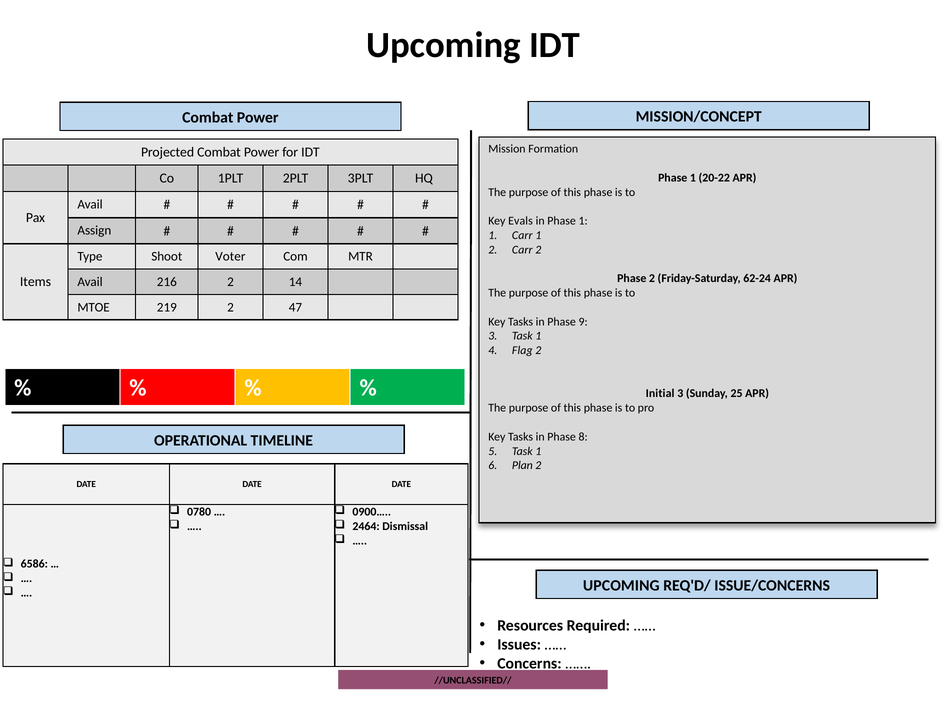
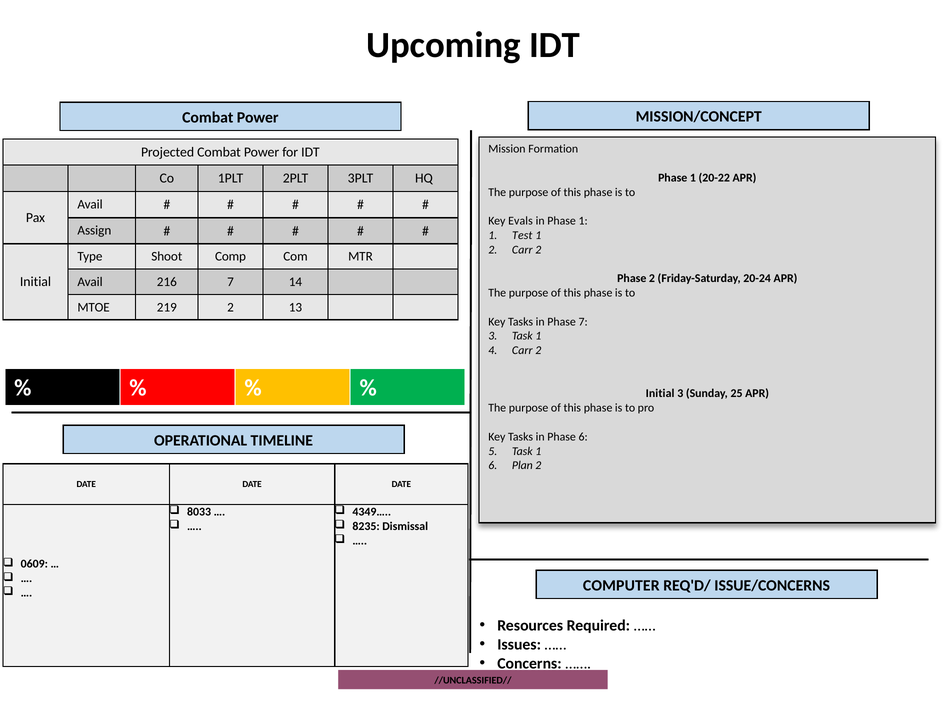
1 Carr: Carr -> Test
Voter: Voter -> Comp
62-24: 62-24 -> 20-24
Items at (36, 282): Items -> Initial
216 2: 2 -> 7
47: 47 -> 13
Phase 9: 9 -> 7
Flag at (522, 350): Flag -> Carr
Phase 8: 8 -> 6
0780: 0780 -> 8033
0900…: 0900… -> 4349…
2464: 2464 -> 8235
6586: 6586 -> 0609
UPCOMING at (621, 585): UPCOMING -> COMPUTER
